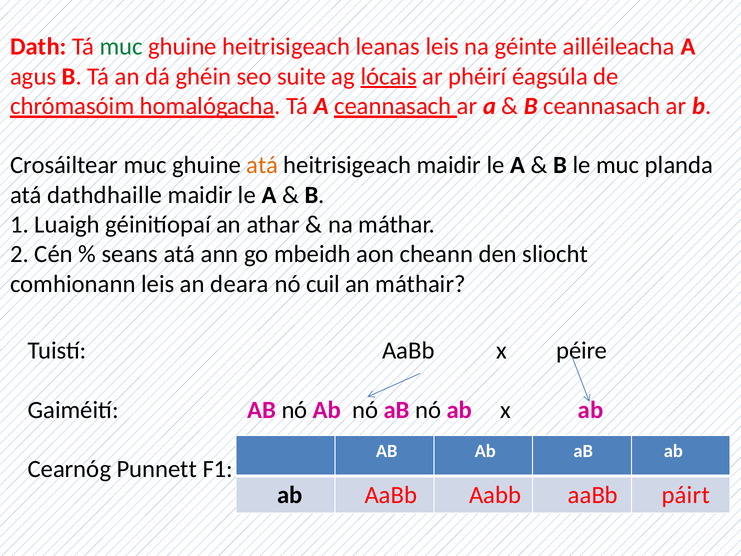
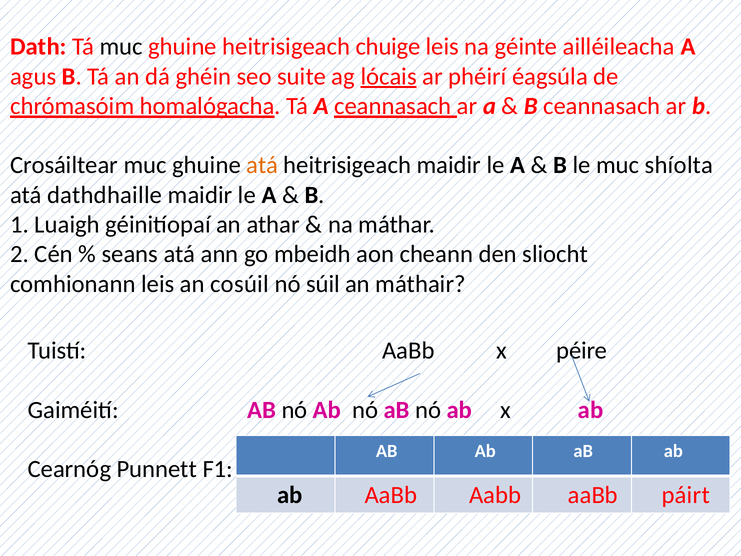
muc at (121, 47) colour: green -> black
leanas: leanas -> chuige
planda: planda -> shíolta
deara: deara -> cosúil
cuil: cuil -> súil
